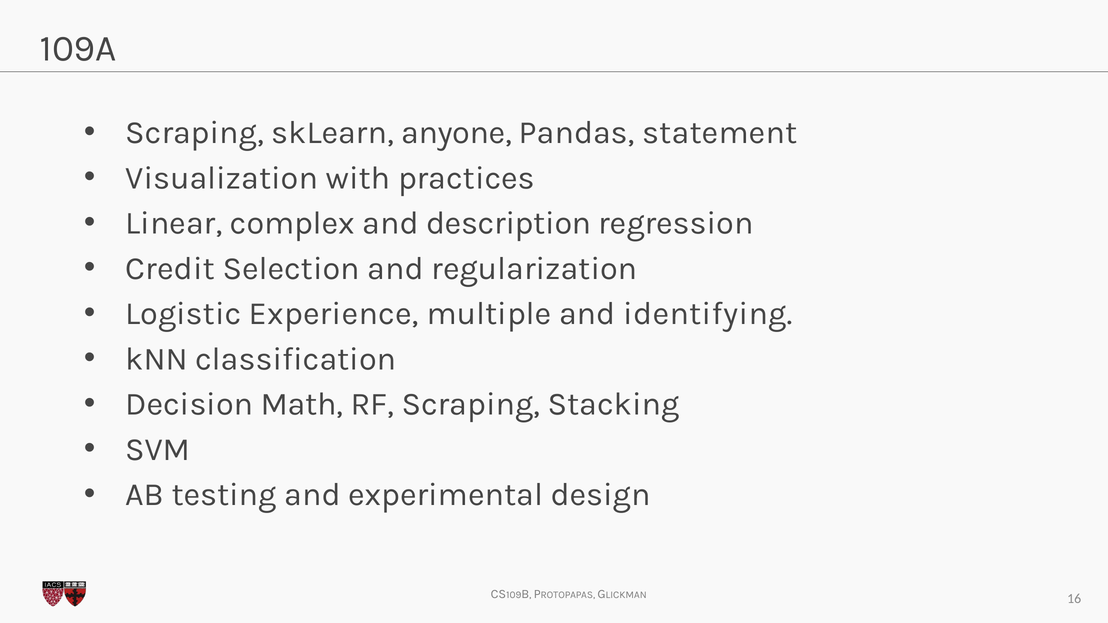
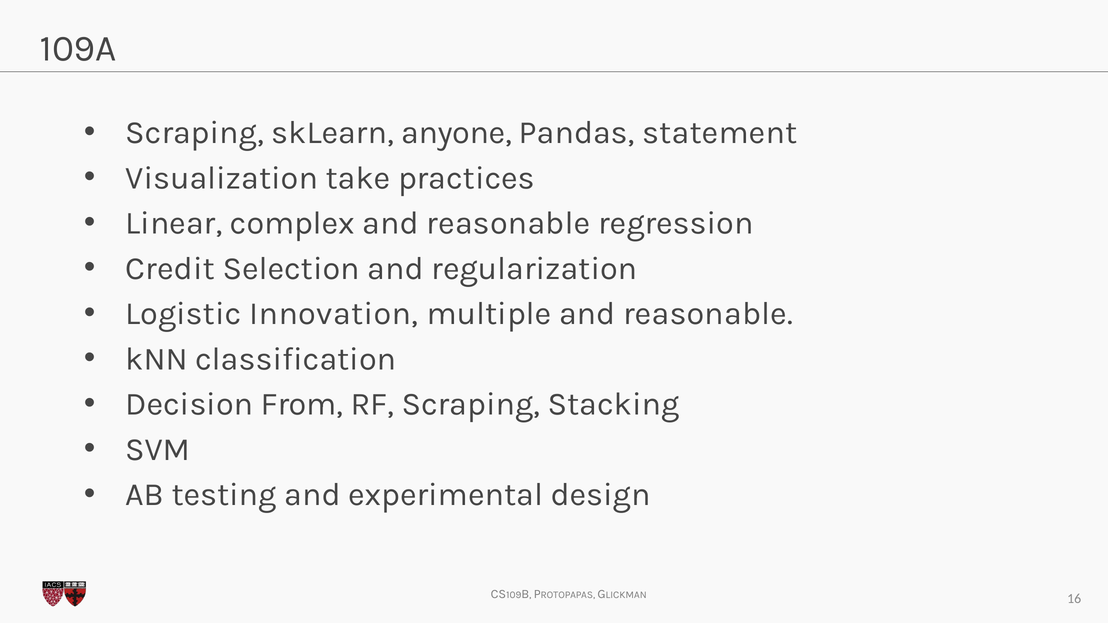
with: with -> take
description at (509, 223): description -> reasonable
Experience: Experience -> Innovation
multiple and identifying: identifying -> reasonable
Math: Math -> From
